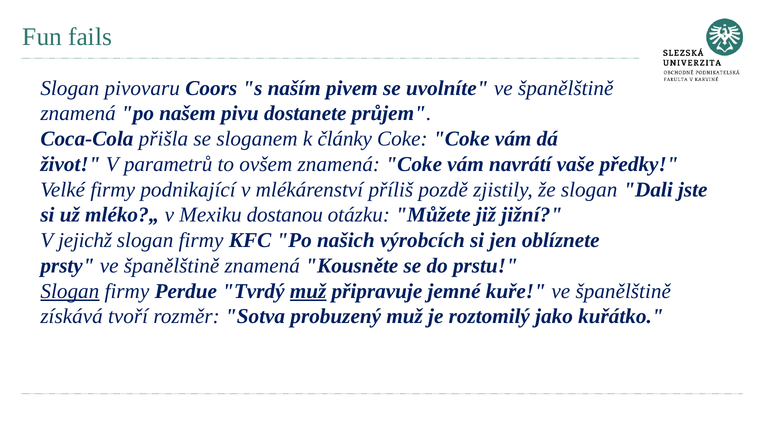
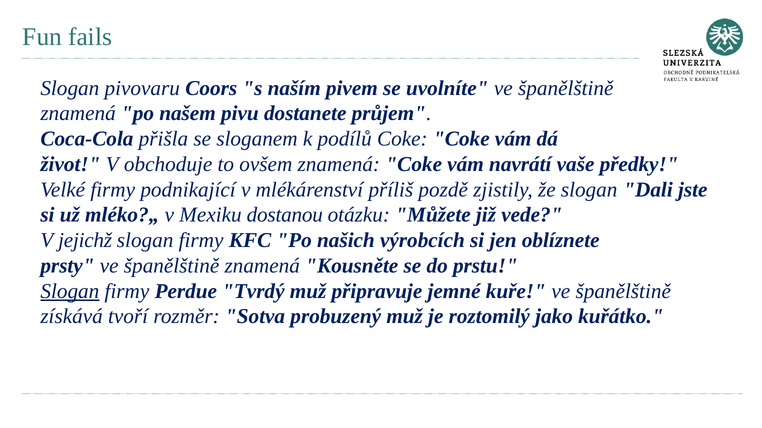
články: články -> podílů
parametrů: parametrů -> obchoduje
jižní: jižní -> vede
muž at (308, 292) underline: present -> none
